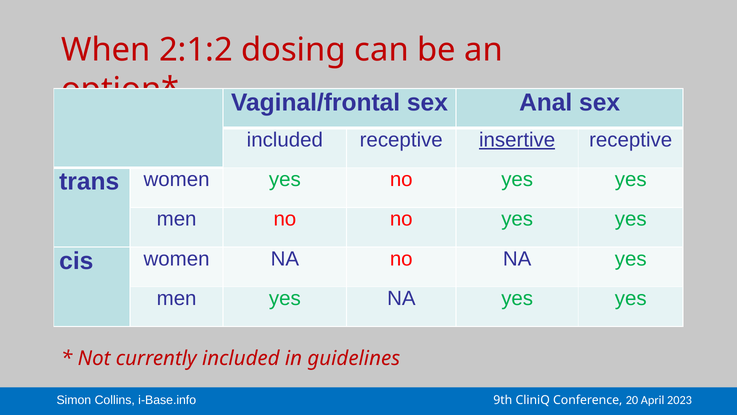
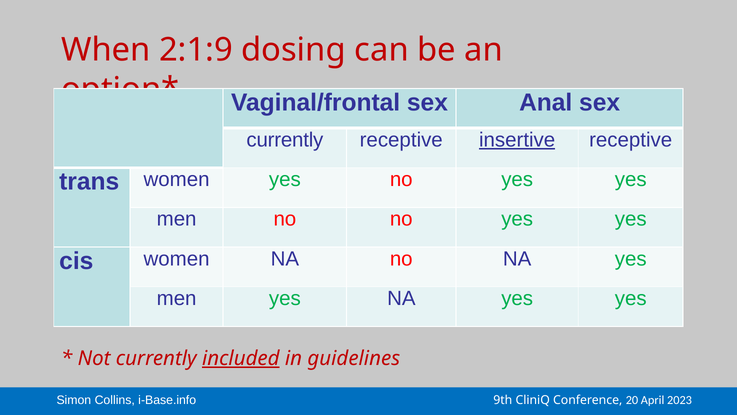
2:1:2: 2:1:2 -> 2:1:9
included at (285, 140): included -> currently
included at (241, 358) underline: none -> present
